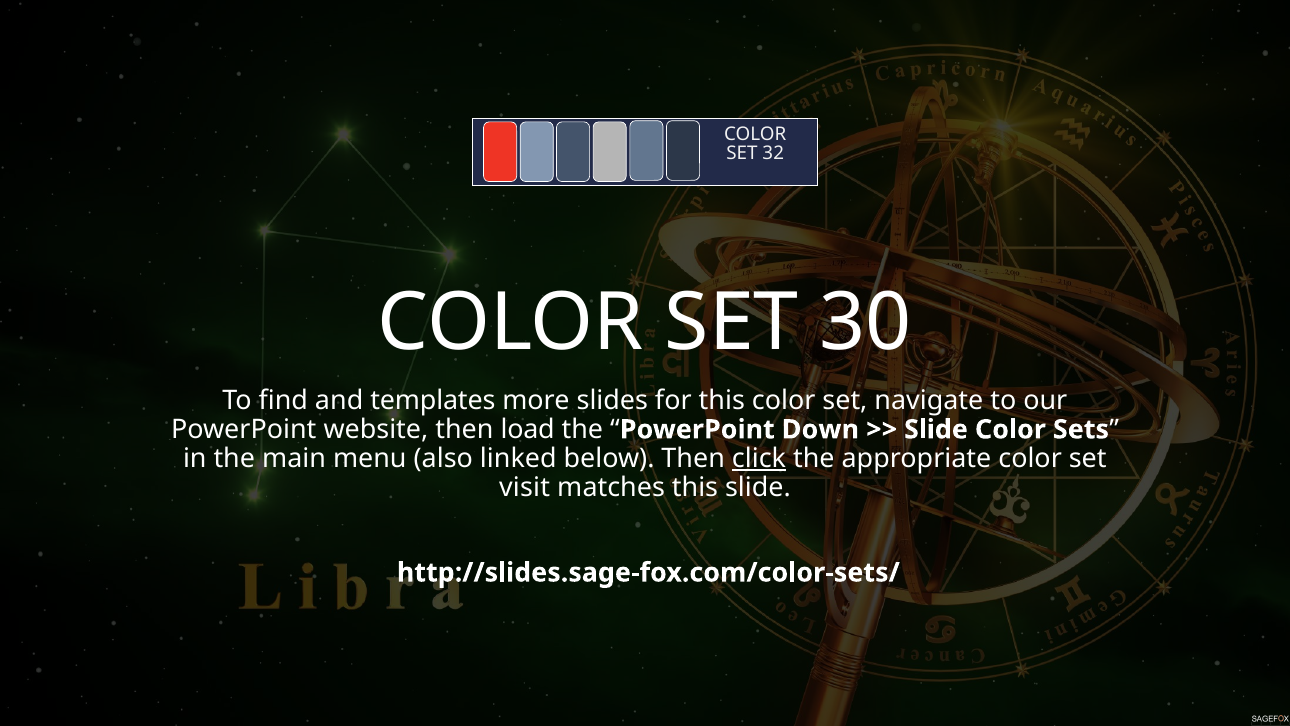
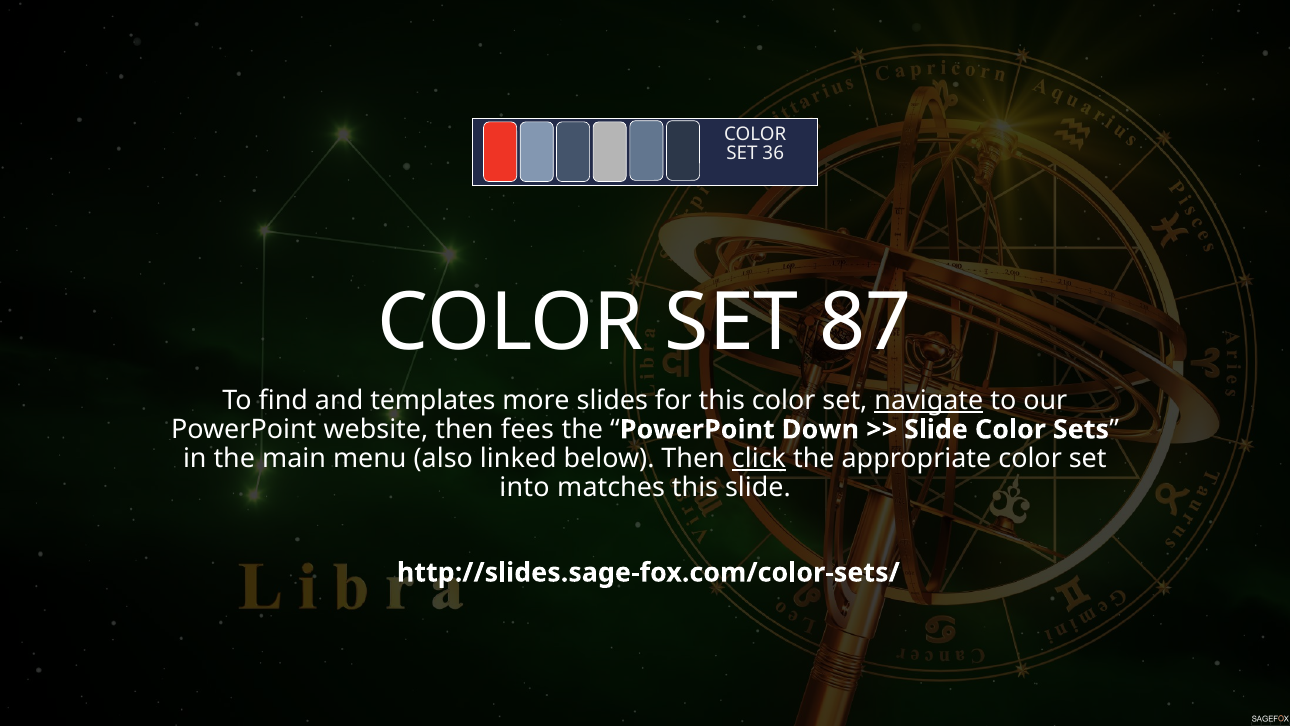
32: 32 -> 36
30: 30 -> 87
navigate underline: none -> present
load: load -> fees
visit: visit -> into
